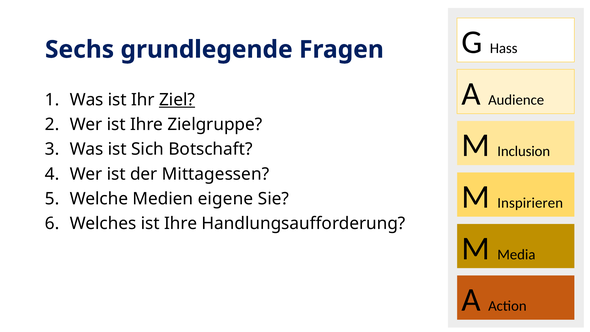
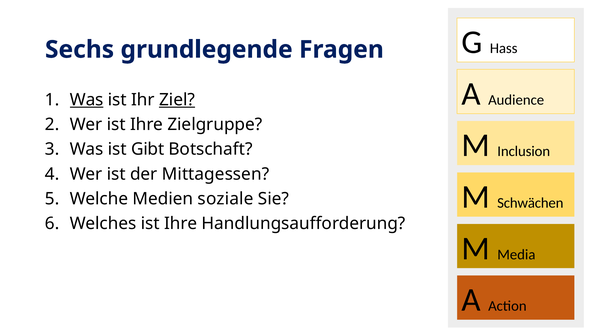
Was at (87, 100) underline: none -> present
Sich: Sich -> Gibt
Inspirieren: Inspirieren -> Schwächen
eigene: eigene -> soziale
